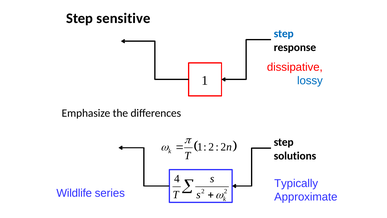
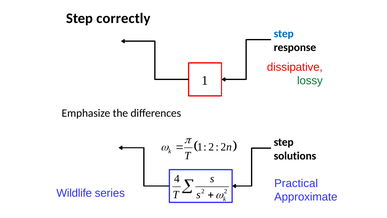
sensitive: sensitive -> correctly
lossy colour: blue -> green
Typically: Typically -> Practical
